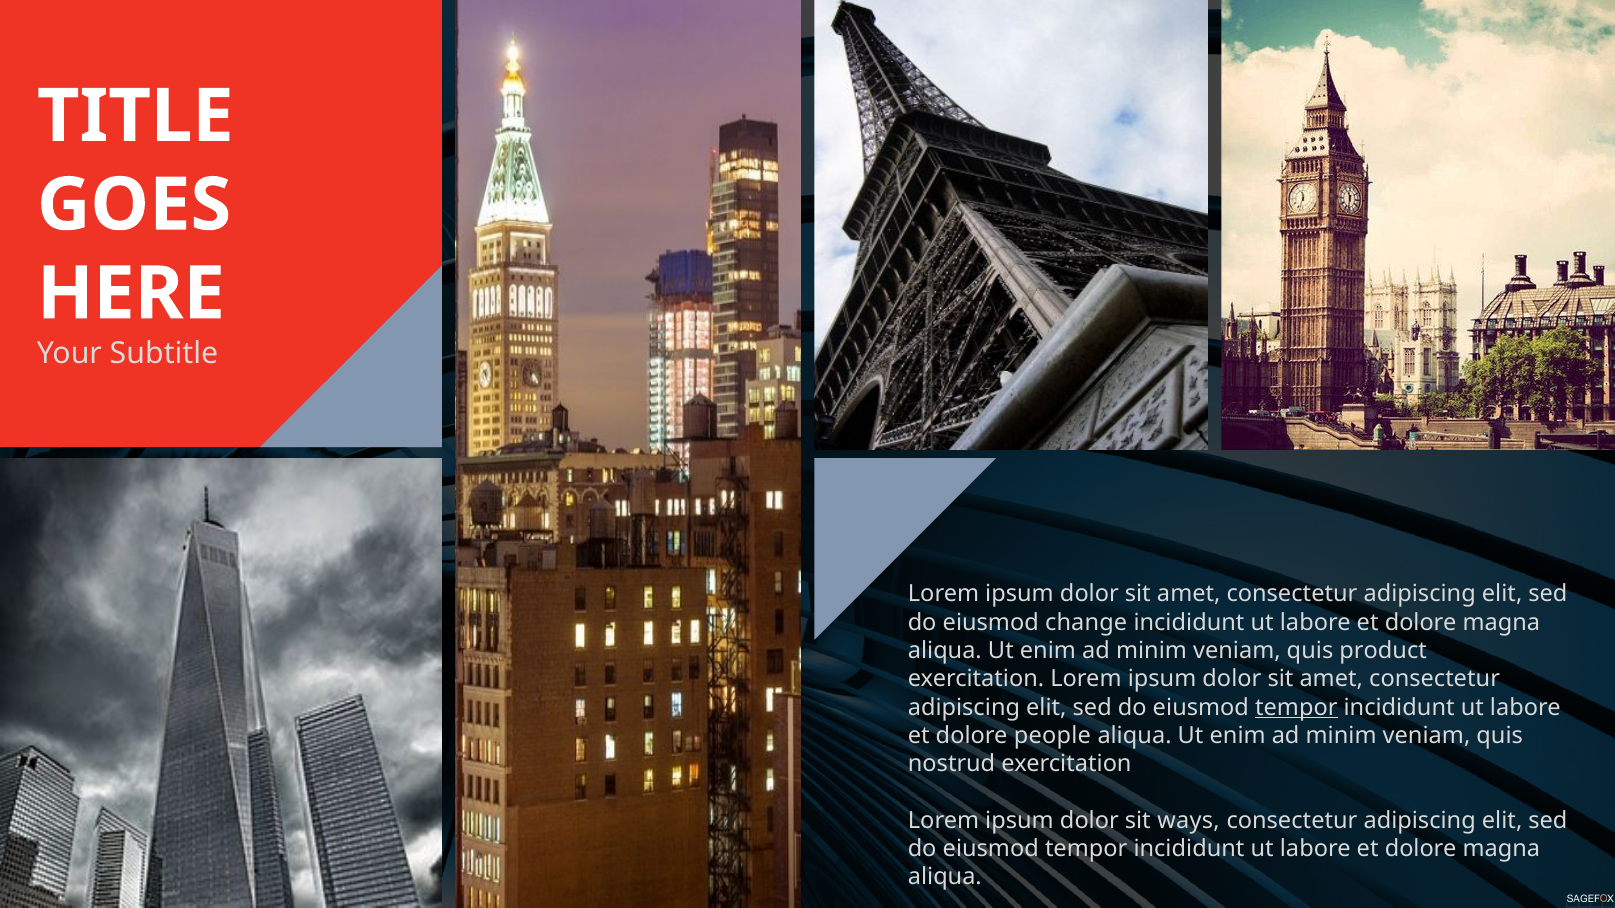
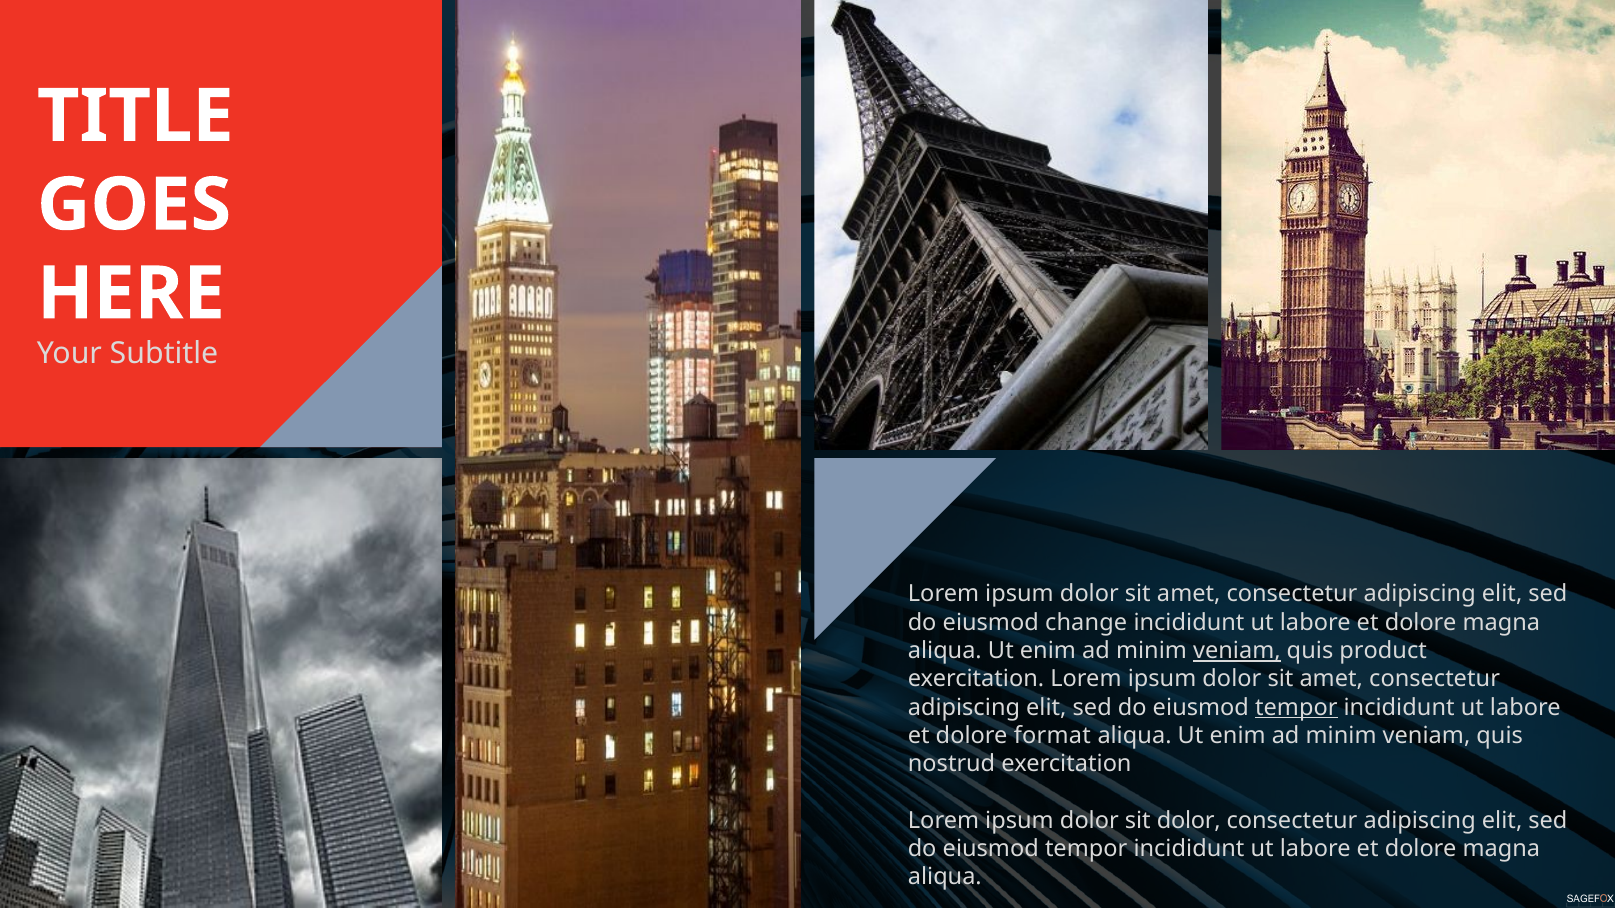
veniam at (1237, 651) underline: none -> present
people: people -> format
sit ways: ways -> dolor
